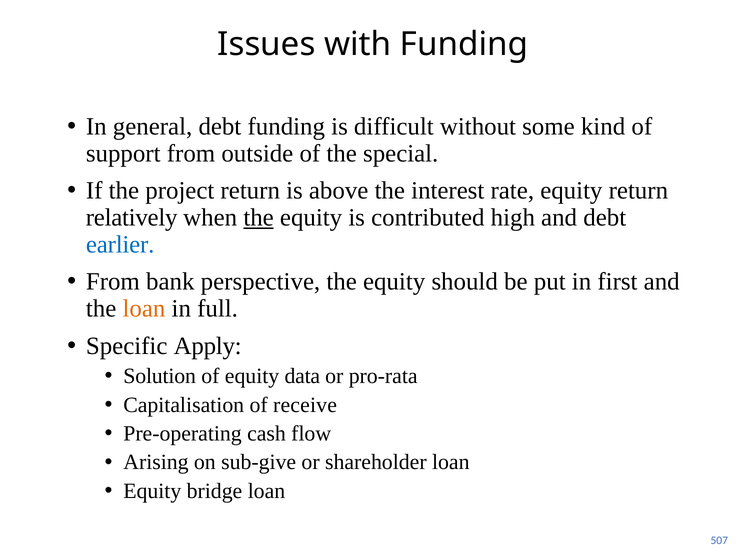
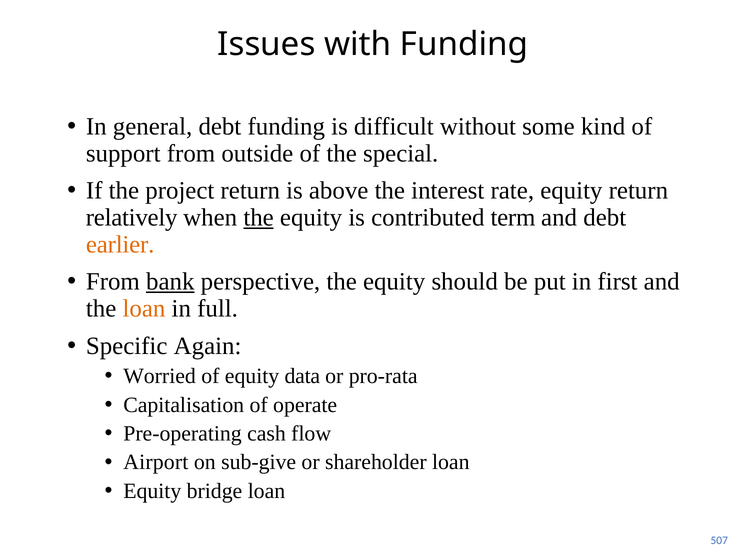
high: high -> term
earlier colour: blue -> orange
bank underline: none -> present
Apply: Apply -> Again
Solution: Solution -> Worried
receive: receive -> operate
Arising: Arising -> Airport
